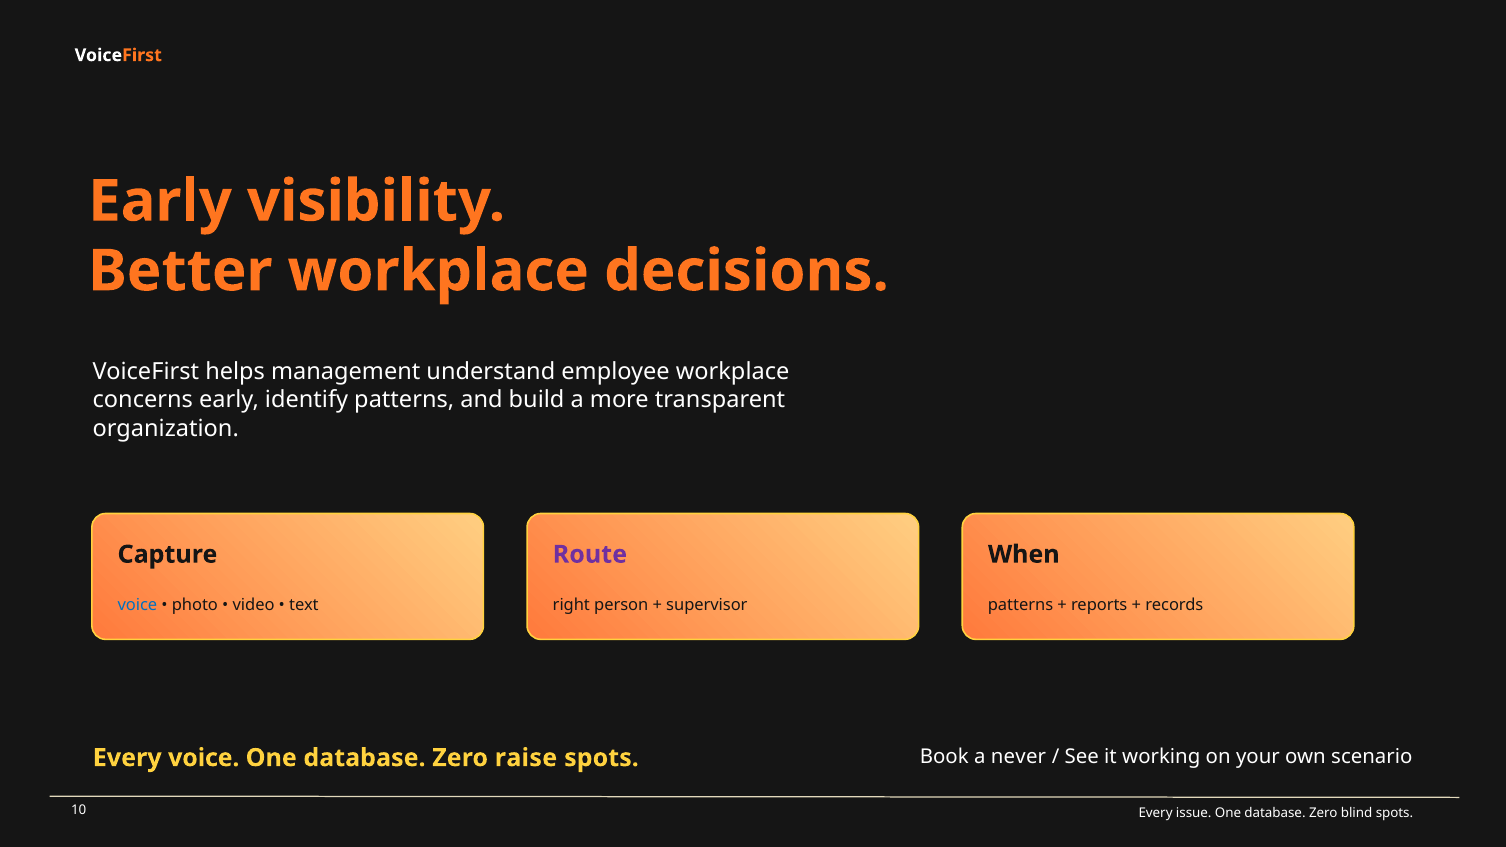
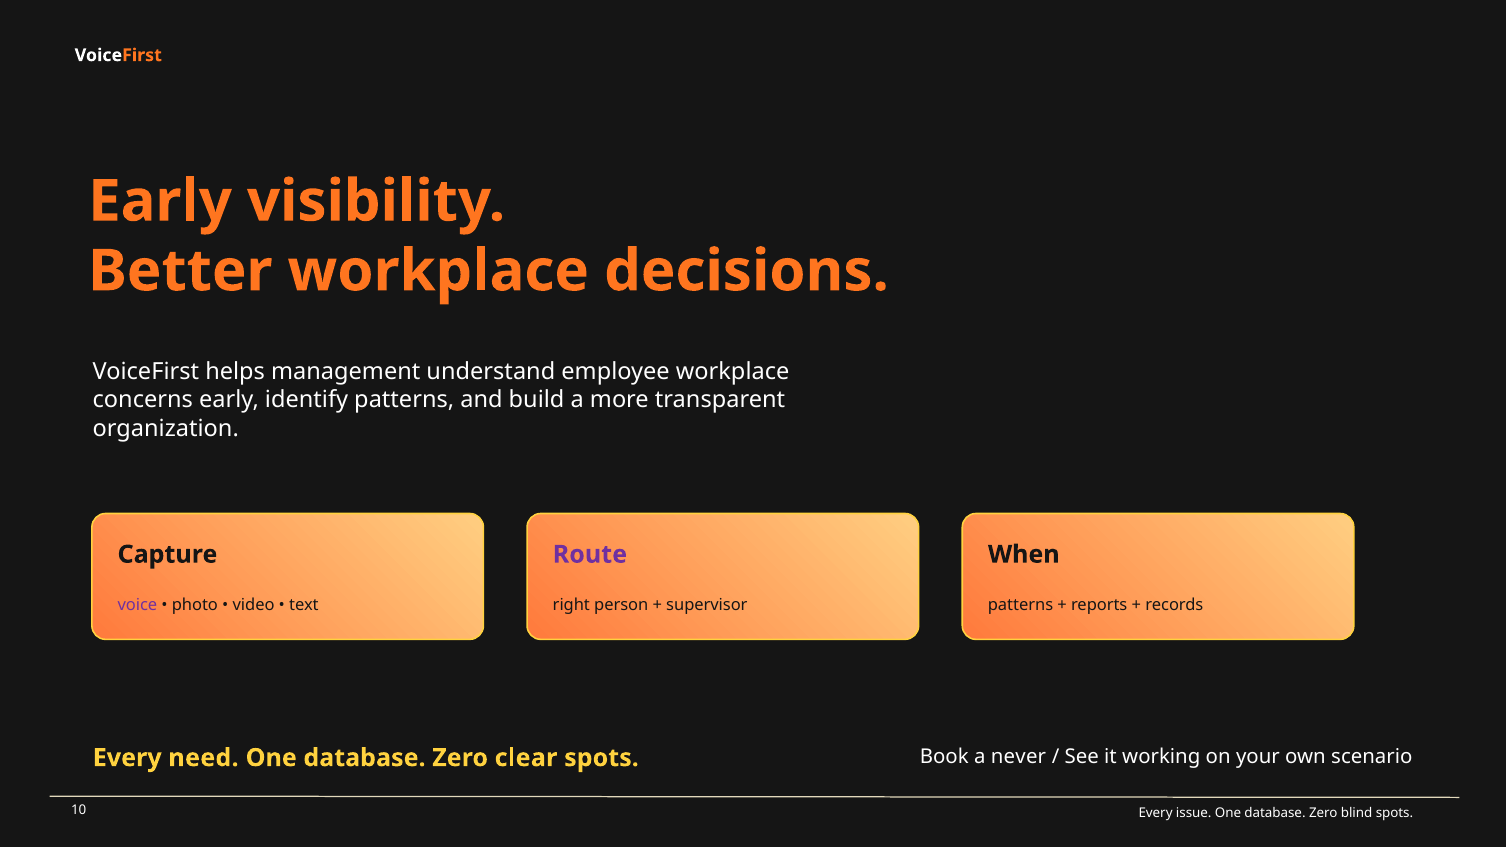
voice at (137, 605) colour: blue -> purple
Every voice: voice -> need
raise: raise -> clear
